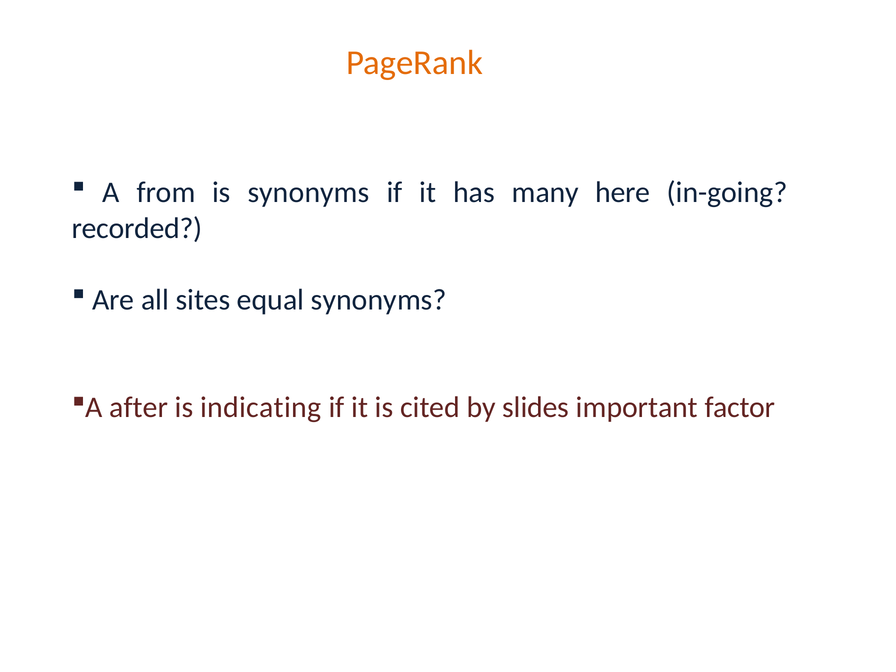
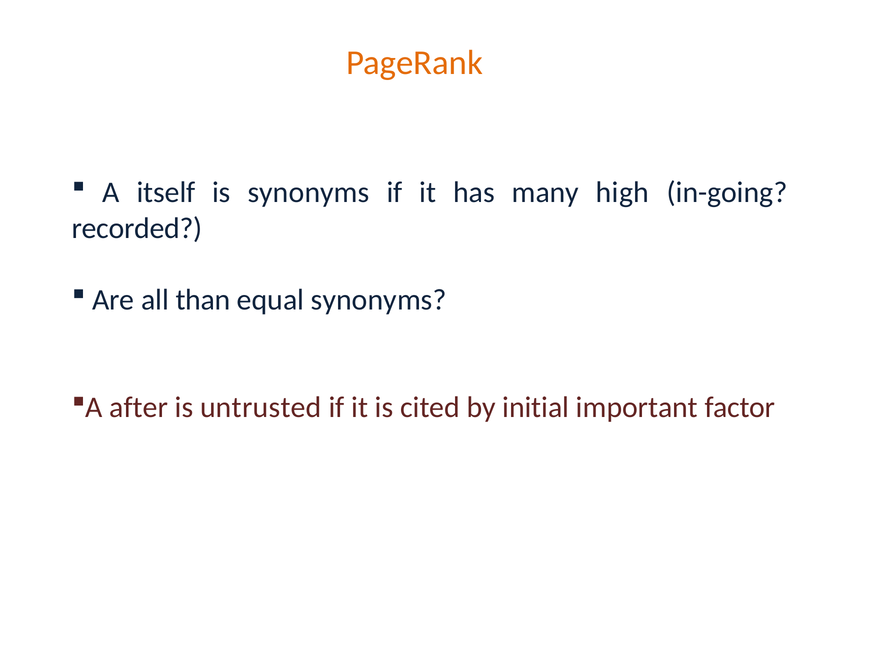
from: from -> itself
here: here -> high
sites: sites -> than
indicating: indicating -> untrusted
slides: slides -> initial
